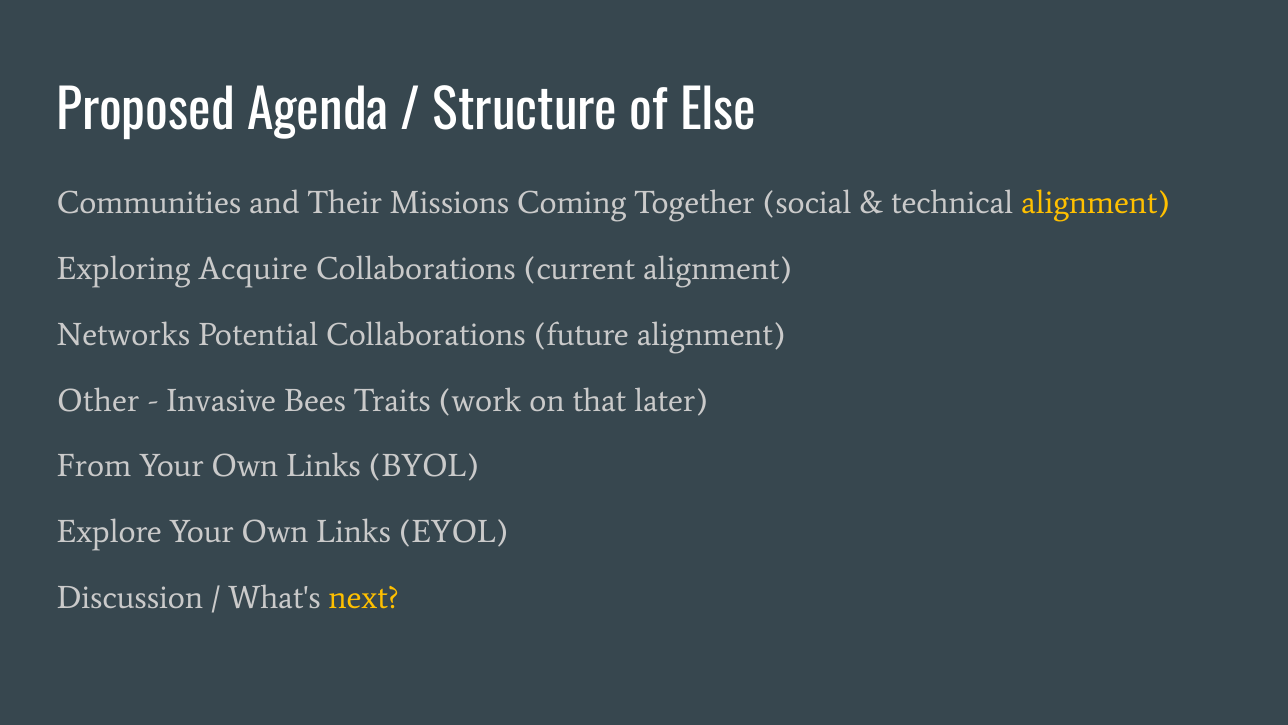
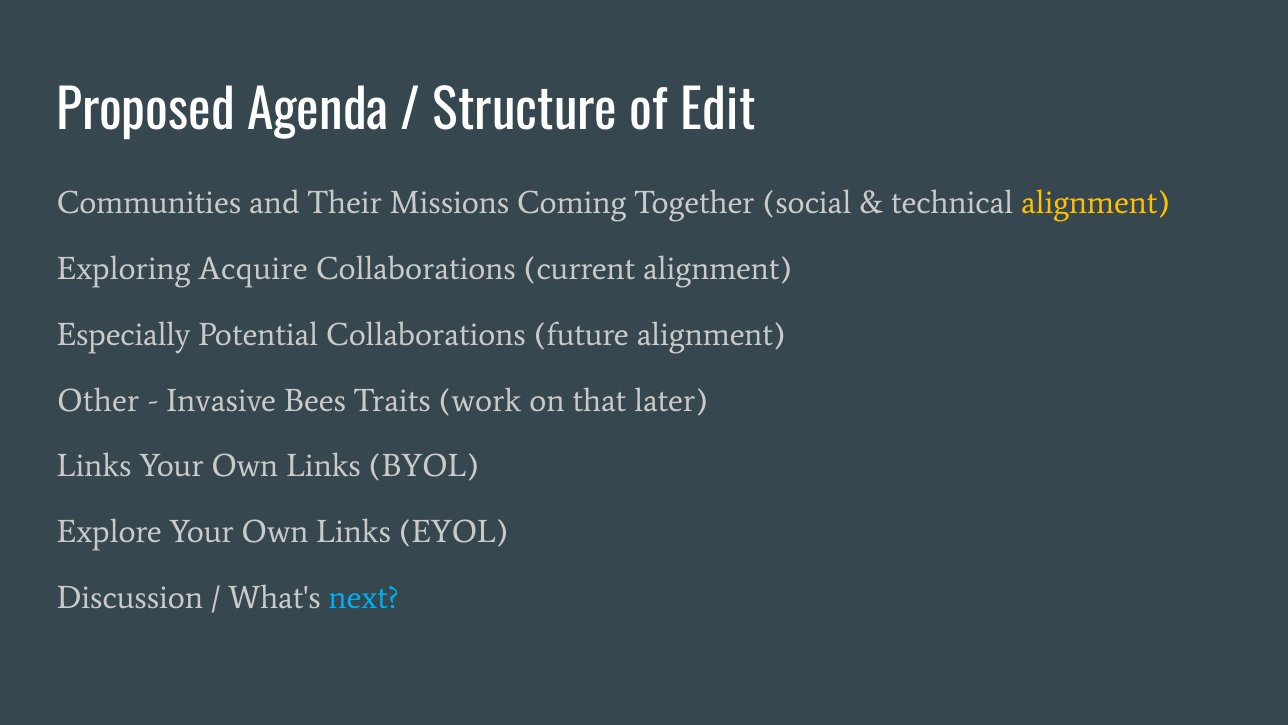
Else: Else -> Edit
Networks: Networks -> Especially
From at (94, 466): From -> Links
next colour: yellow -> light blue
